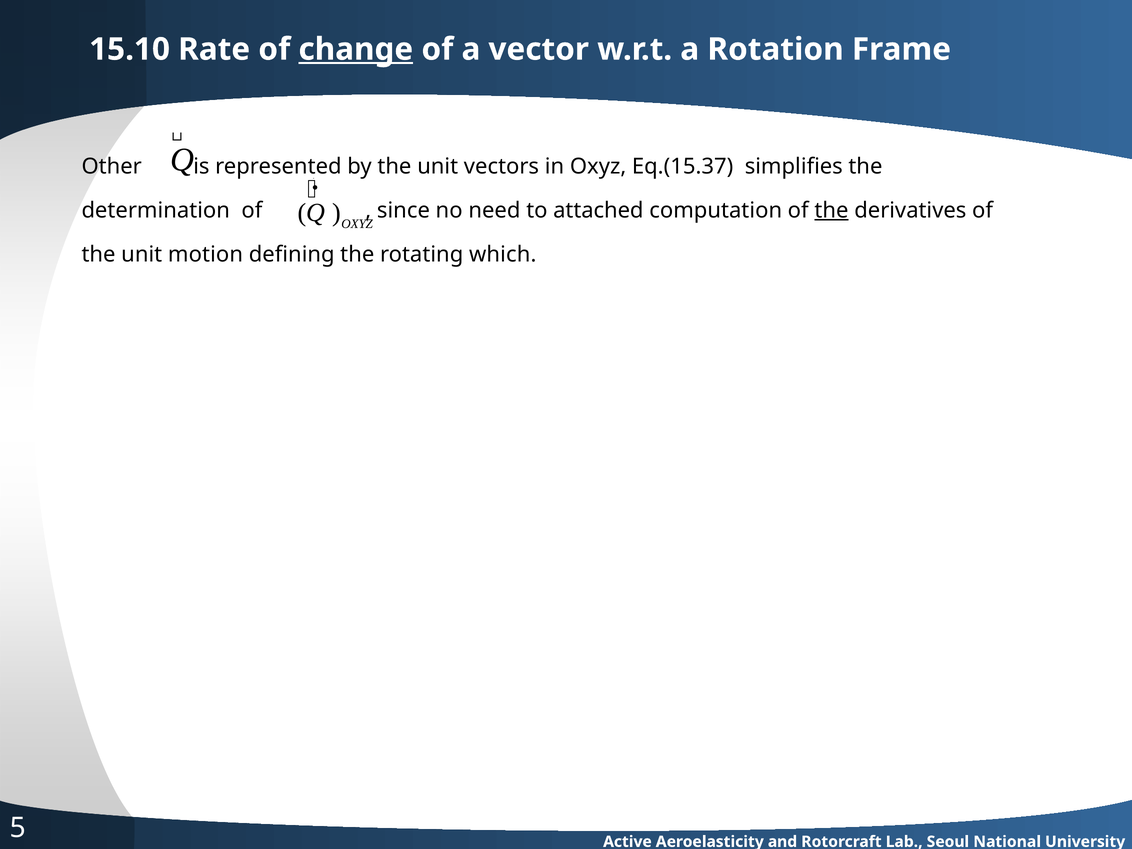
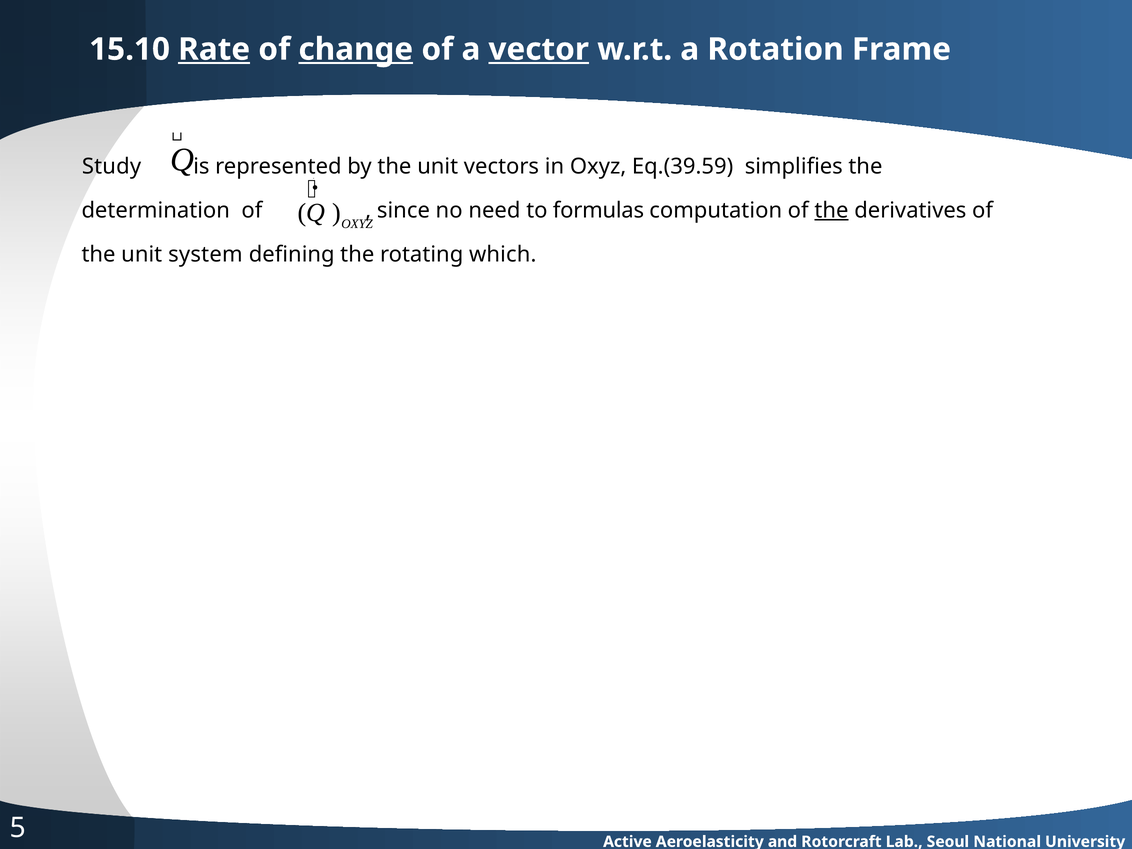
Rate underline: none -> present
vector underline: none -> present
Other: Other -> Study
Eq.(15.37: Eq.(15.37 -> Eq.(39.59
attached: attached -> formulas
motion: motion -> system
